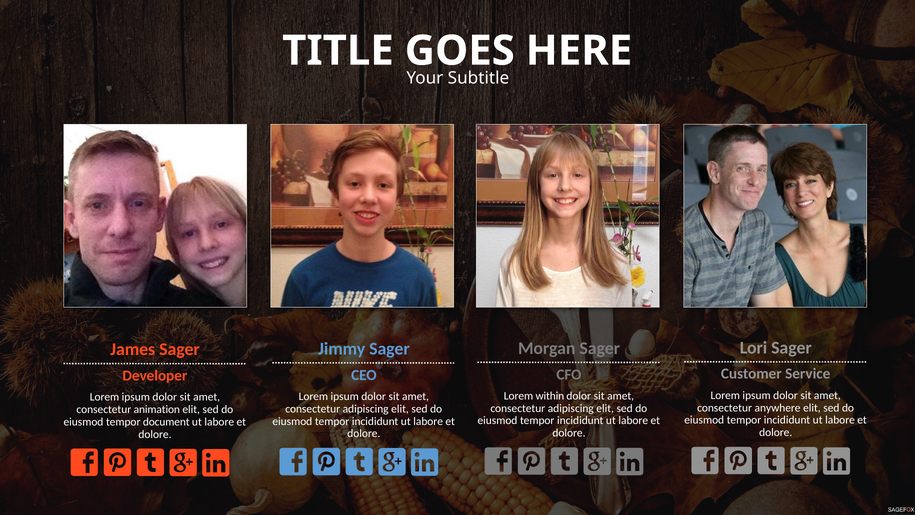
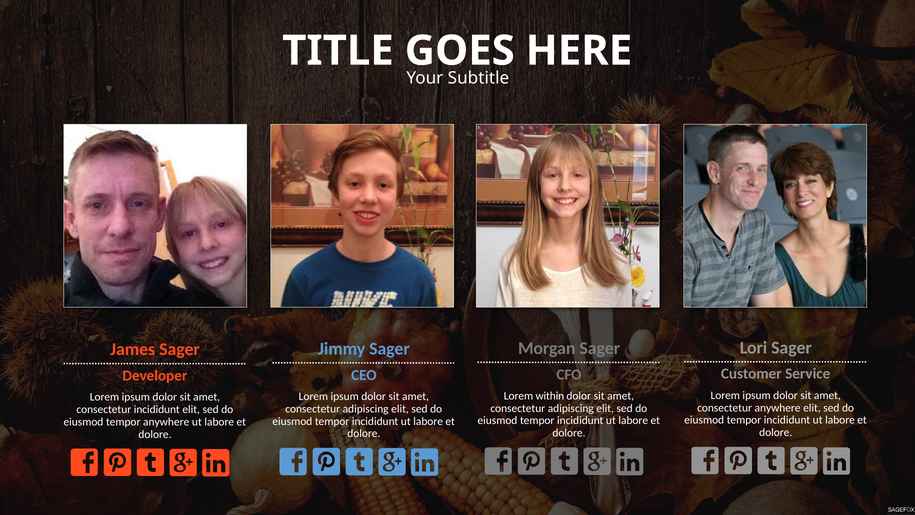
consectetur animation: animation -> incididunt
tempor document: document -> anywhere
